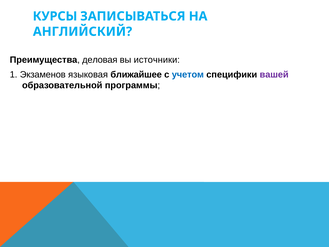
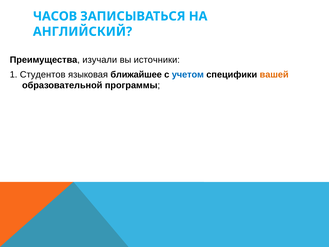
КУРСЫ: КУРСЫ -> ЧАСОВ
деловая: деловая -> изучали
Экзаменов: Экзаменов -> Студентов
вашей colour: purple -> orange
